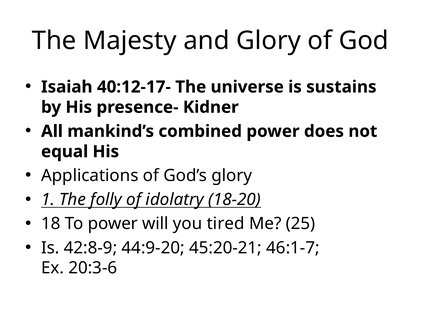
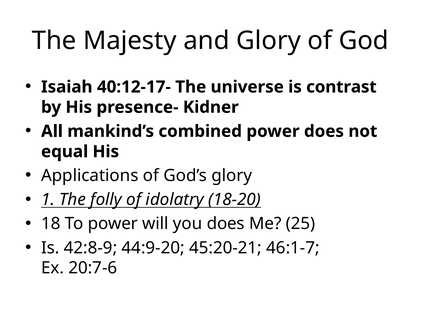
sustains: sustains -> contrast
you tired: tired -> does
20:3-6: 20:3-6 -> 20:7-6
